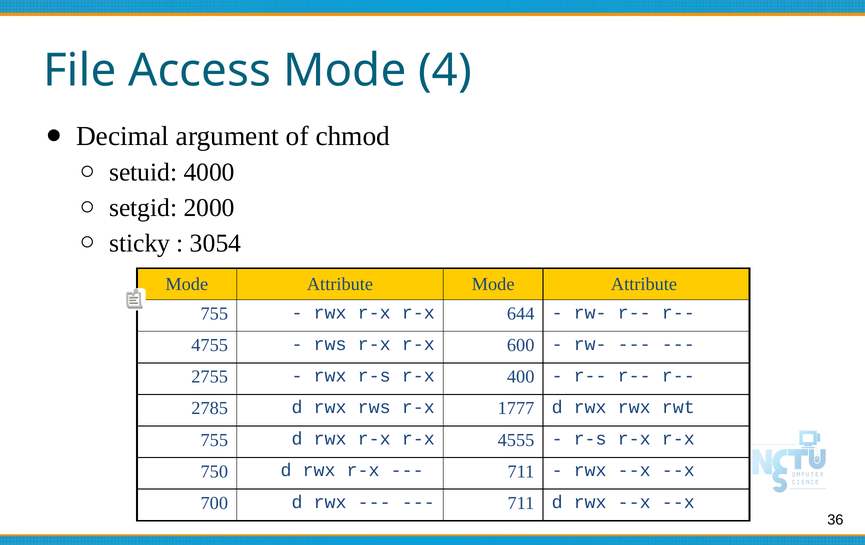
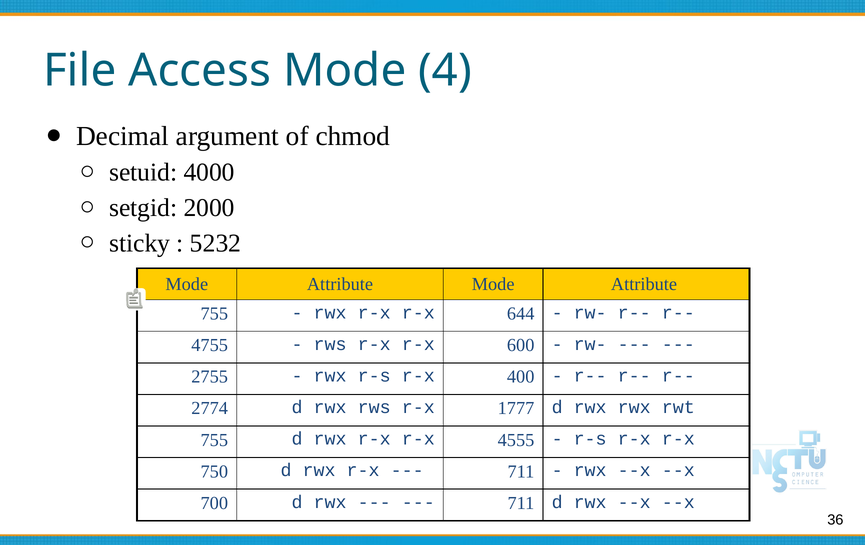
3054: 3054 -> 5232
2785: 2785 -> 2774
